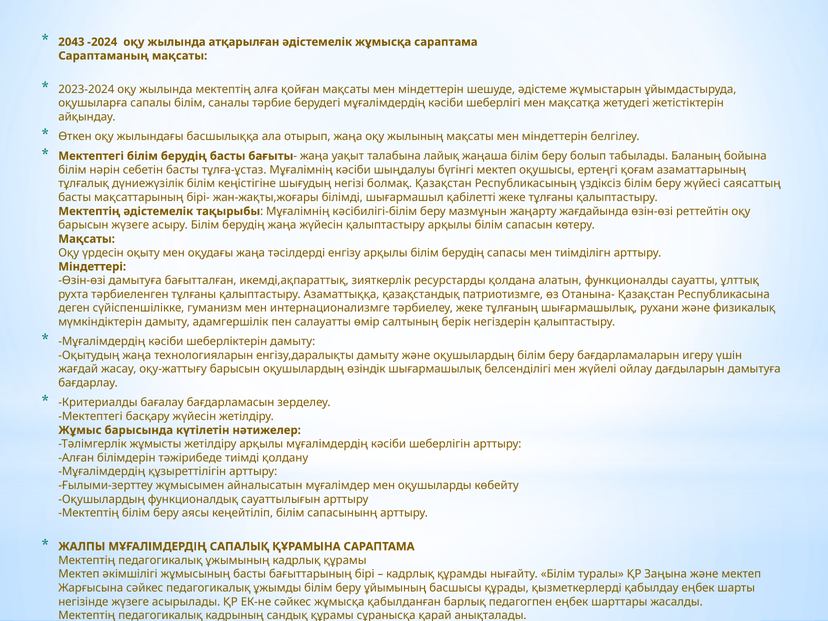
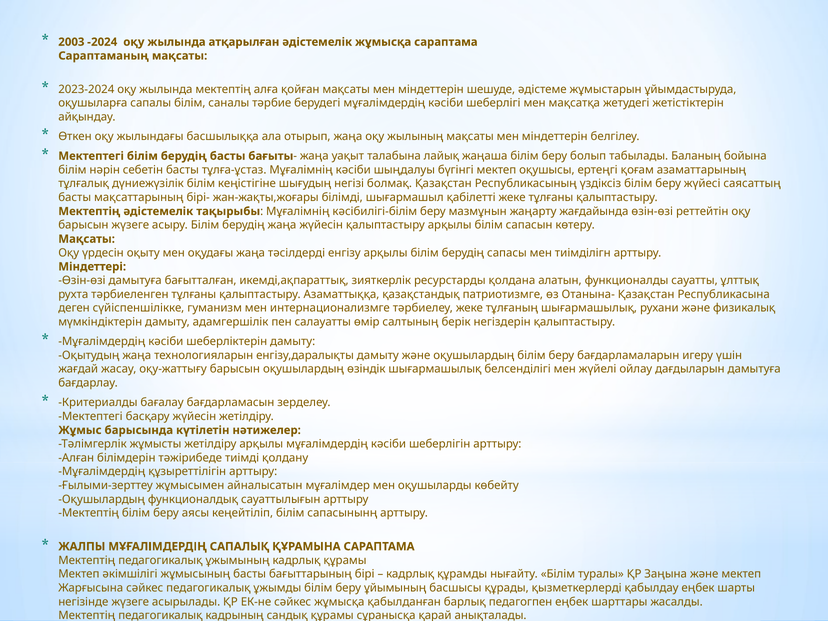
2043: 2043 -> 2003
